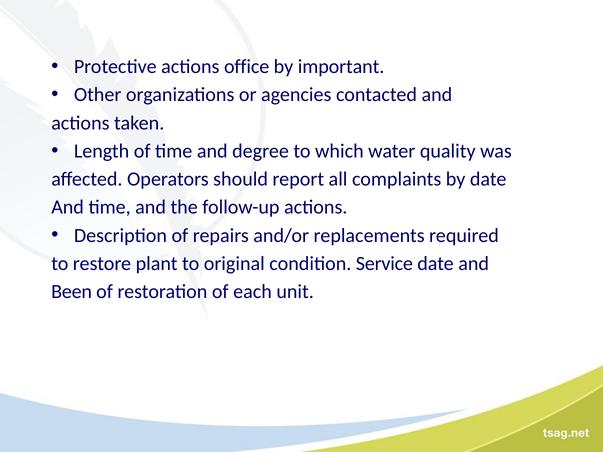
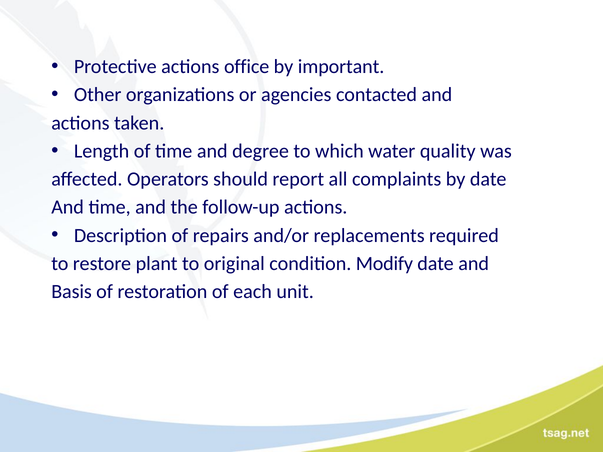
Service: Service -> Modify
Been: Been -> Basis
